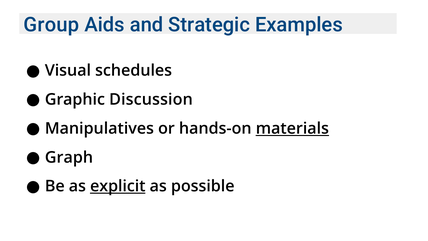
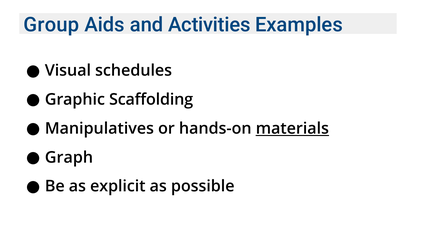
Strategic: Strategic -> Activities
Discussion: Discussion -> Scaffolding
explicit underline: present -> none
